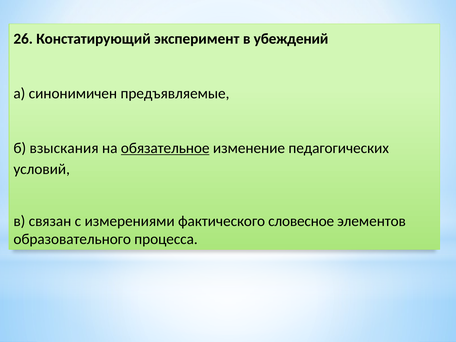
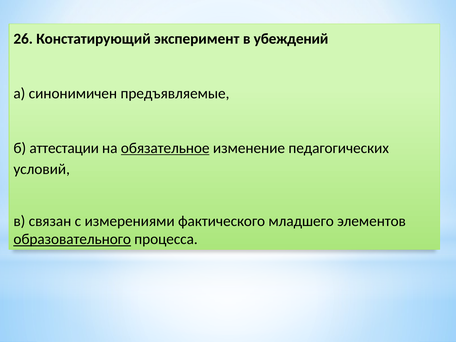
взыскания: взыскания -> аттестации
словесное: словесное -> младшего
образовательного underline: none -> present
